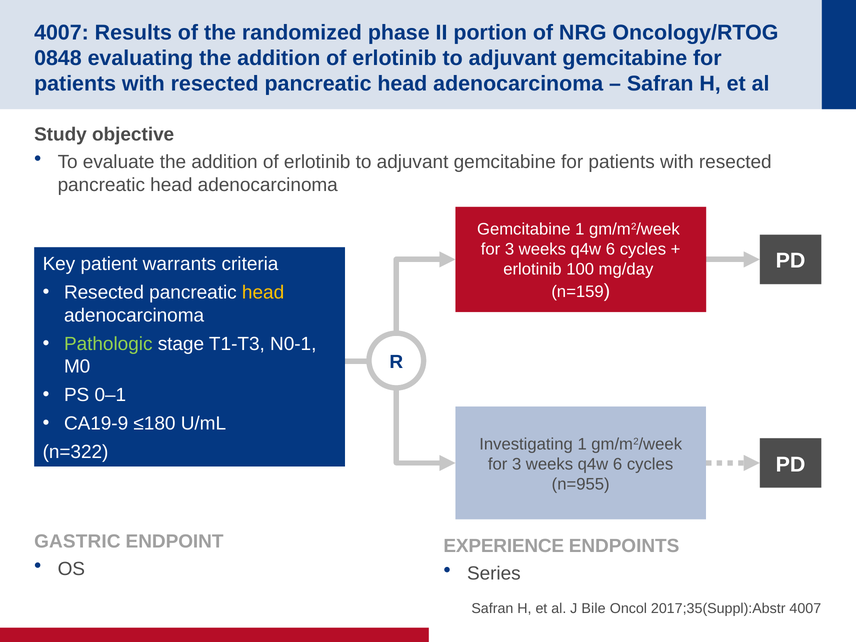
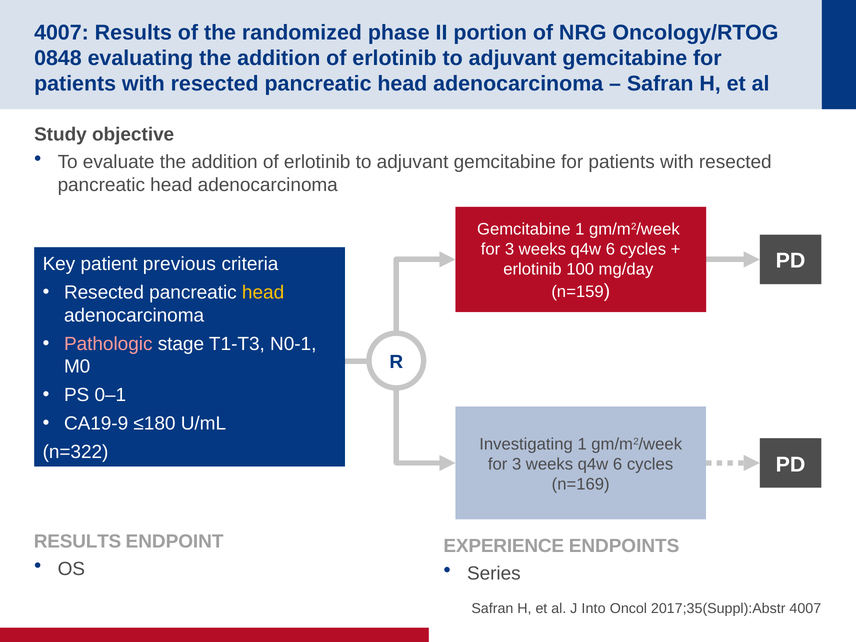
warrants: warrants -> previous
Pathologic colour: light green -> pink
n=955: n=955 -> n=169
GASTRIC at (77, 541): GASTRIC -> RESULTS
Bile: Bile -> Into
